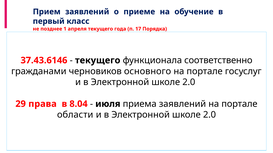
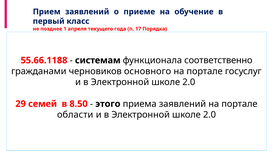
37.43.6146: 37.43.6146 -> 55.66.1188
текущего at (98, 61): текущего -> системам
права: права -> семей
8.04: 8.04 -> 8.50
июля: июля -> этого
